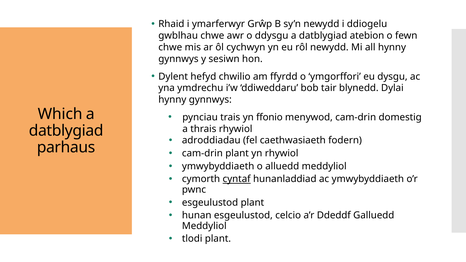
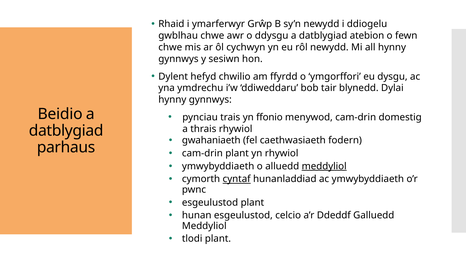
Which: Which -> Beidio
adroddiadau: adroddiadau -> gwahaniaeth
meddyliol at (324, 166) underline: none -> present
